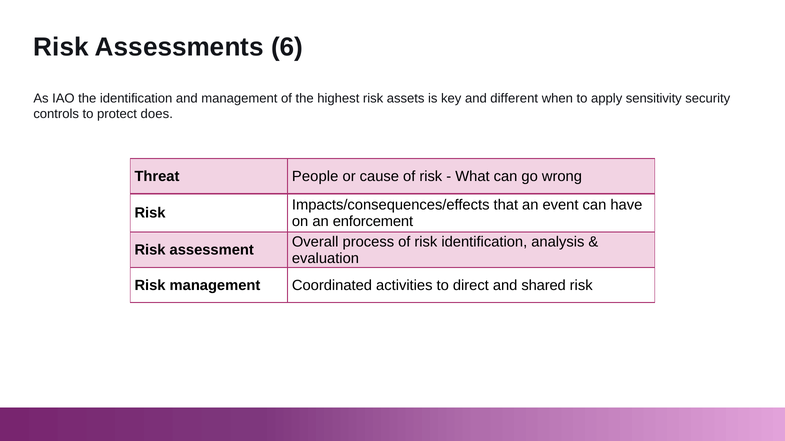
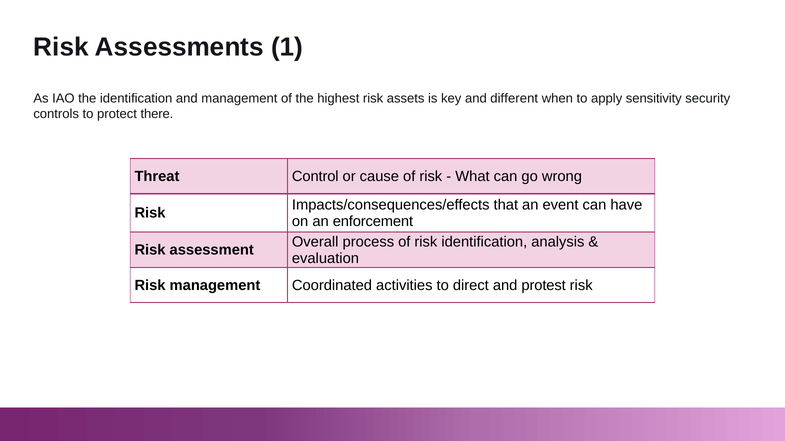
6: 6 -> 1
does: does -> there
People: People -> Control
shared: shared -> protest
